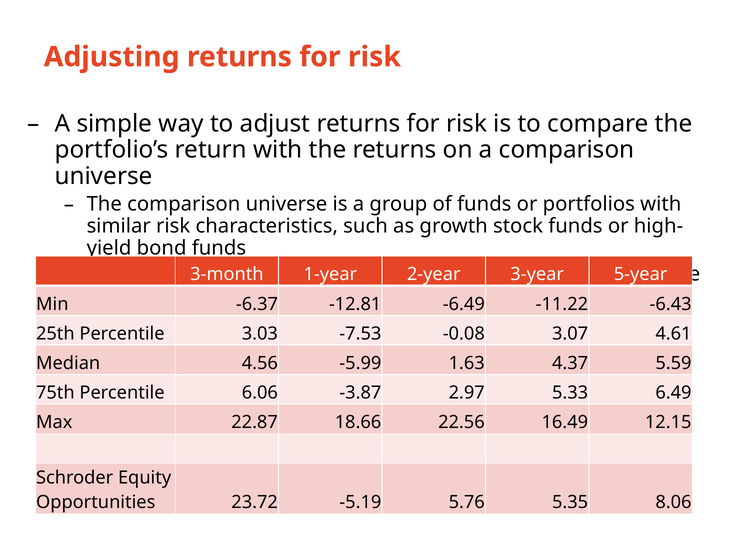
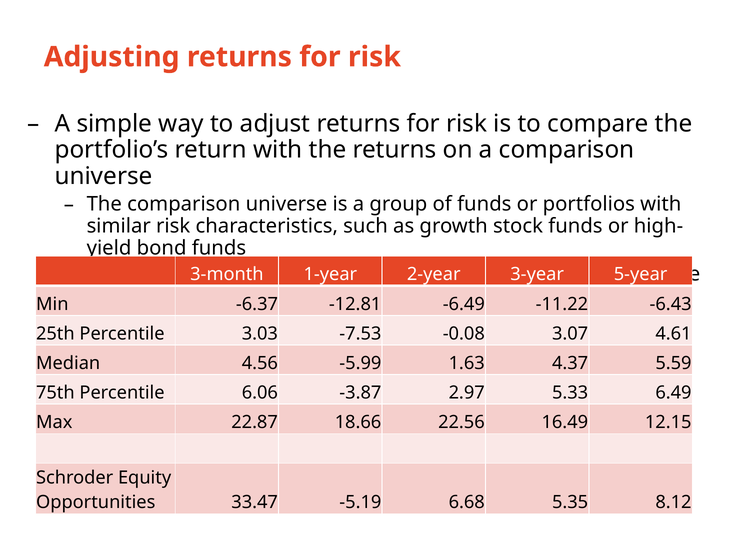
23.72: 23.72 -> 33.47
5.76: 5.76 -> 6.68
8.06: 8.06 -> 8.12
